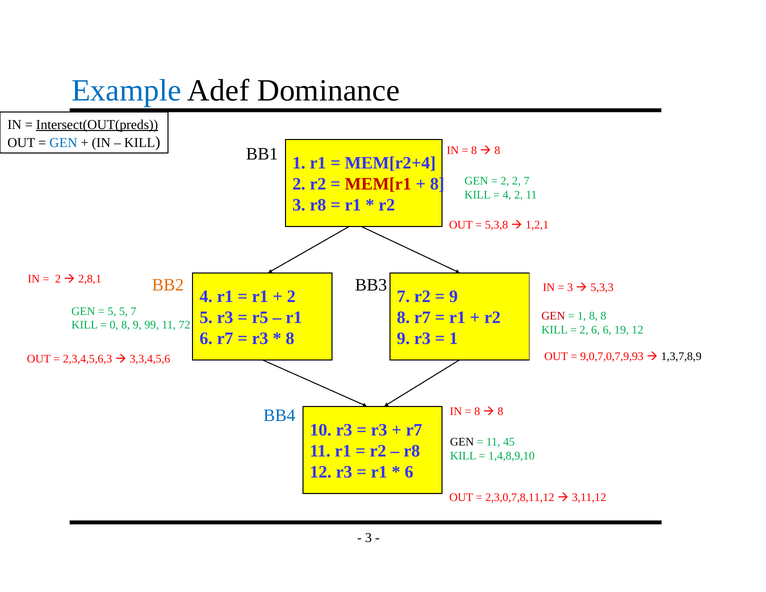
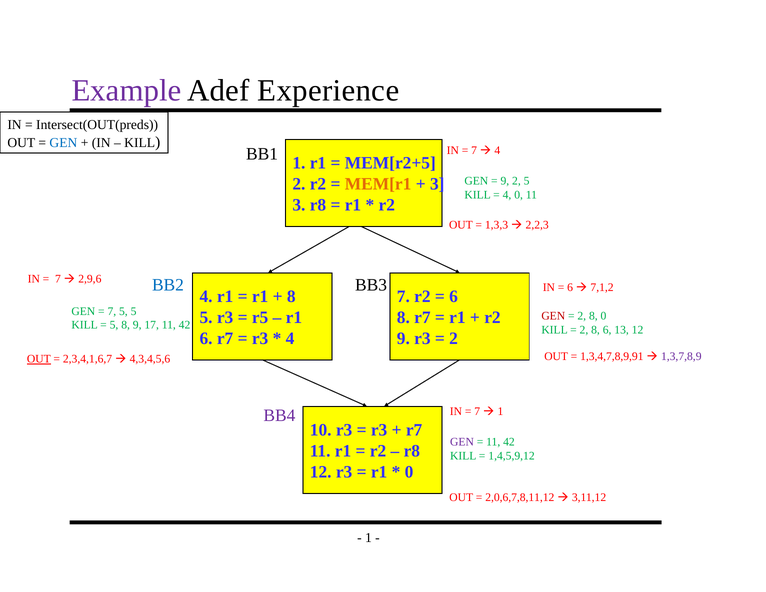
Example colour: blue -> purple
Dominance: Dominance -> Experience
Intersect(OUT(preds underline: present -> none
8 at (474, 150): 8 -> 7
8 at (497, 150): 8 -> 4
MEM[r2+4: MEM[r2+4 -> MEM[r2+5
2 at (505, 181): 2 -> 9
2 7: 7 -> 5
MEM[r1 colour: red -> orange
8 at (437, 184): 8 -> 3
4 2: 2 -> 0
5,3,8: 5,3,8 -> 1,3,3
1,2,1: 1,2,1 -> 2,2,3
2 at (58, 279): 2 -> 7
2,8,1: 2,8,1 -> 2,9,6
BB2 colour: orange -> blue
3 at (570, 288): 3 -> 6
5,3,3: 5,3,3 -> 7,1,2
2 at (291, 297): 2 -> 8
9 at (454, 297): 9 -> 6
5 at (112, 311): 5 -> 7
5 7: 7 -> 5
1 at (582, 316): 1 -> 2
8 8: 8 -> 0
0 at (114, 325): 0 -> 5
99: 99 -> 17
72 at (185, 325): 72 -> 42
6 at (596, 330): 6 -> 8
19: 19 -> 13
8 at (290, 338): 8 -> 4
1 at (454, 338): 1 -> 2
9,0,7,0,7,9,93: 9,0,7,0,7,9,93 -> 1,3,4,7,8,9,91
1,3,7,8,9 colour: black -> purple
OUT at (39, 359) underline: none -> present
2,3,4,5,6,3: 2,3,4,5,6,3 -> 2,3,4,1,6,7
3,3,4,5,6: 3,3,4,5,6 -> 4,3,4,5,6
8 at (477, 411): 8 -> 7
8 at (500, 411): 8 -> 1
BB4 colour: blue -> purple
GEN at (462, 442) colour: black -> purple
45 at (509, 442): 45 -> 42
1,4,8,9,10: 1,4,8,9,10 -> 1,4,5,9,12
6 at (409, 472): 6 -> 0
2,3,0,7,8,11,12: 2,3,0,7,8,11,12 -> 2,0,6,7,8,11,12
3 at (368, 538): 3 -> 1
